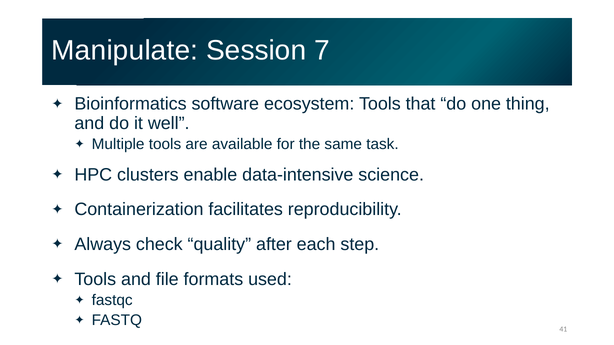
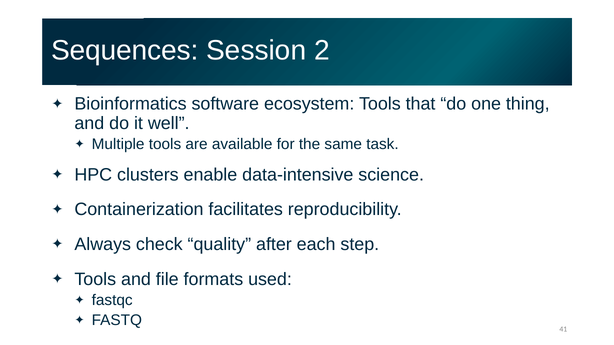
Manipulate: Manipulate -> Sequences
7: 7 -> 2
